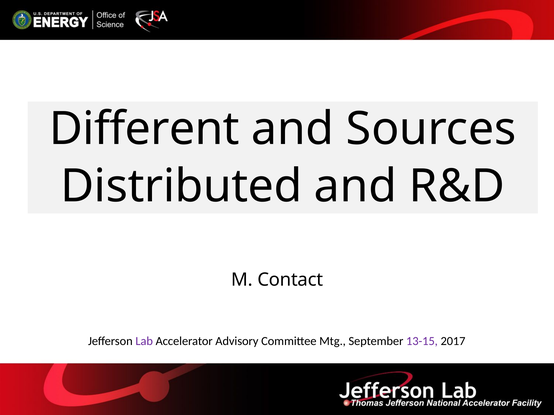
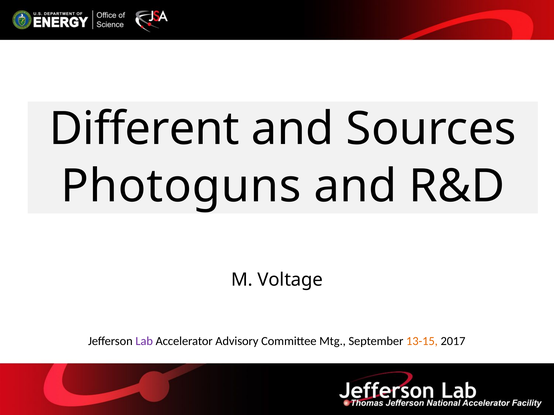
Distributed: Distributed -> Photoguns
Contact: Contact -> Voltage
13-15 colour: purple -> orange
